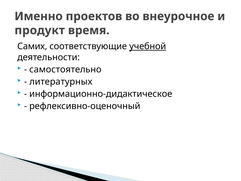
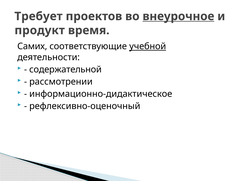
Именно: Именно -> Требует
внеурочное underline: none -> present
самостоятельно: самостоятельно -> содержательной
литературных: литературных -> рассмотрении
